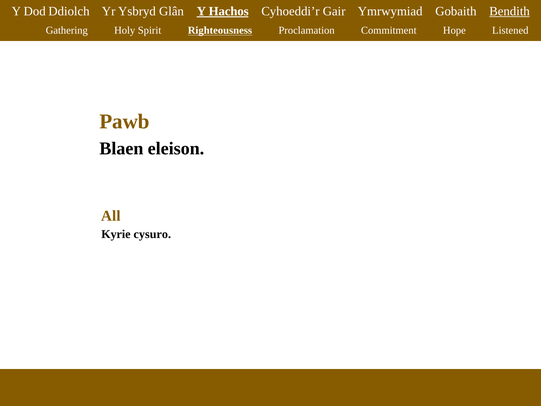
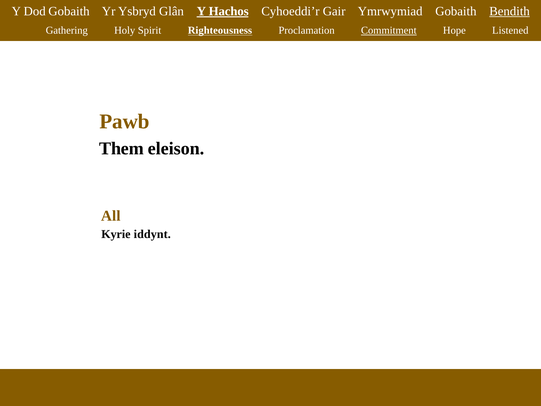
Dod Ddiolch: Ddiolch -> Gobaith
Commitment underline: none -> present
Blaen: Blaen -> Them
cysuro: cysuro -> iddynt
